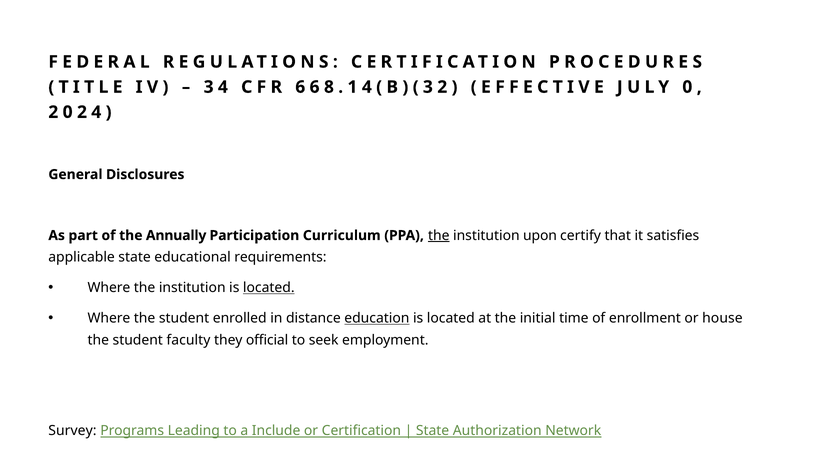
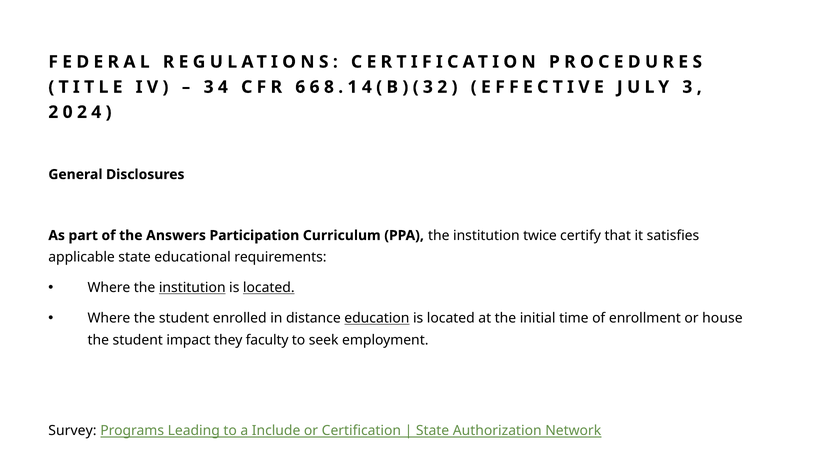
0 at (687, 87): 0 -> 3
Annually: Annually -> Answers
the at (439, 235) underline: present -> none
upon: upon -> twice
institution at (192, 288) underline: none -> present
faculty: faculty -> impact
official: official -> faculty
